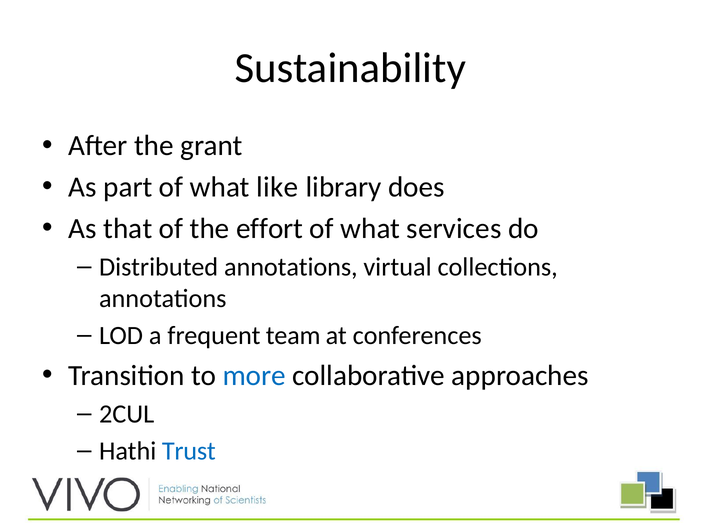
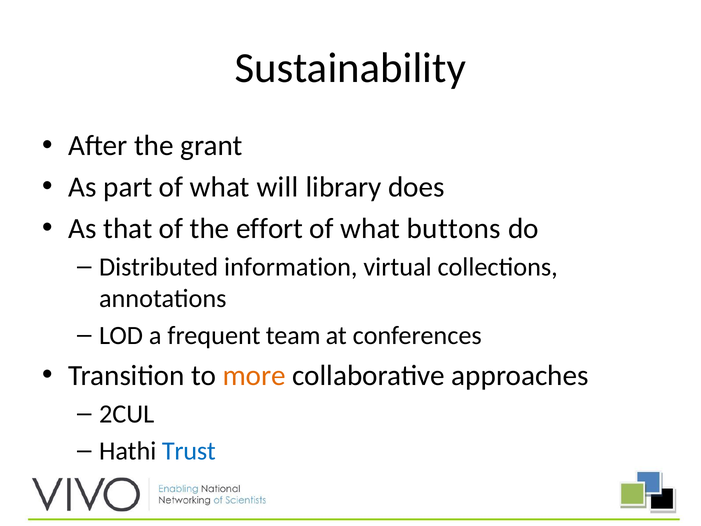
like: like -> will
services: services -> buttons
Distributed annotations: annotations -> information
more colour: blue -> orange
